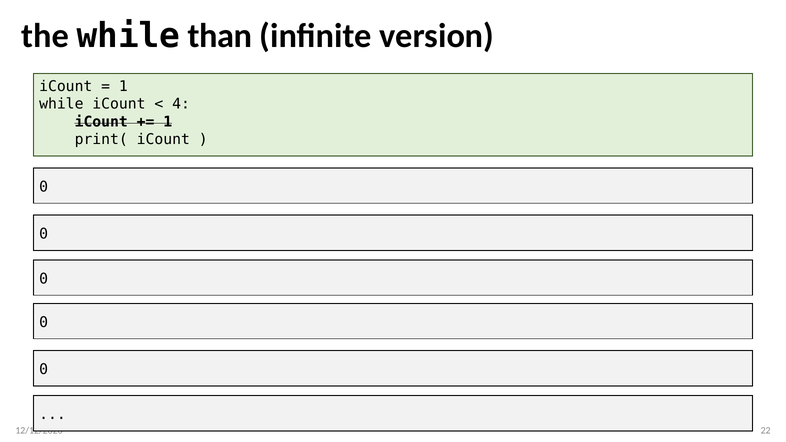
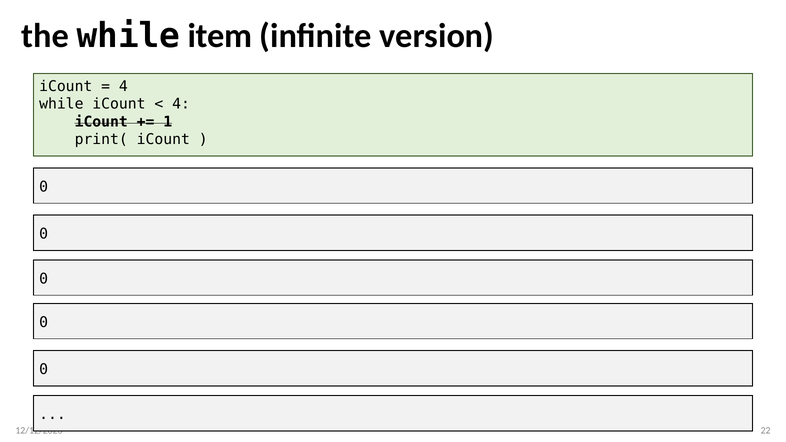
than: than -> item
1 at (123, 86): 1 -> 4
